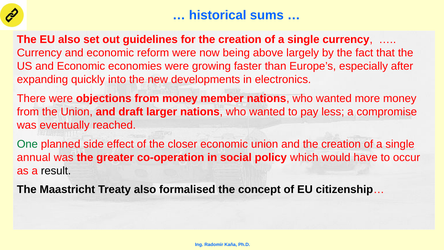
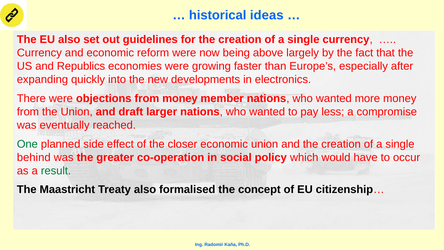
sums: sums -> ideas
US and Economic: Economic -> Republics
annual: annual -> behind
result colour: black -> green
